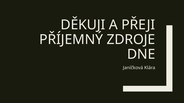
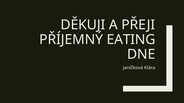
ZDROJE: ZDROJE -> EATING
